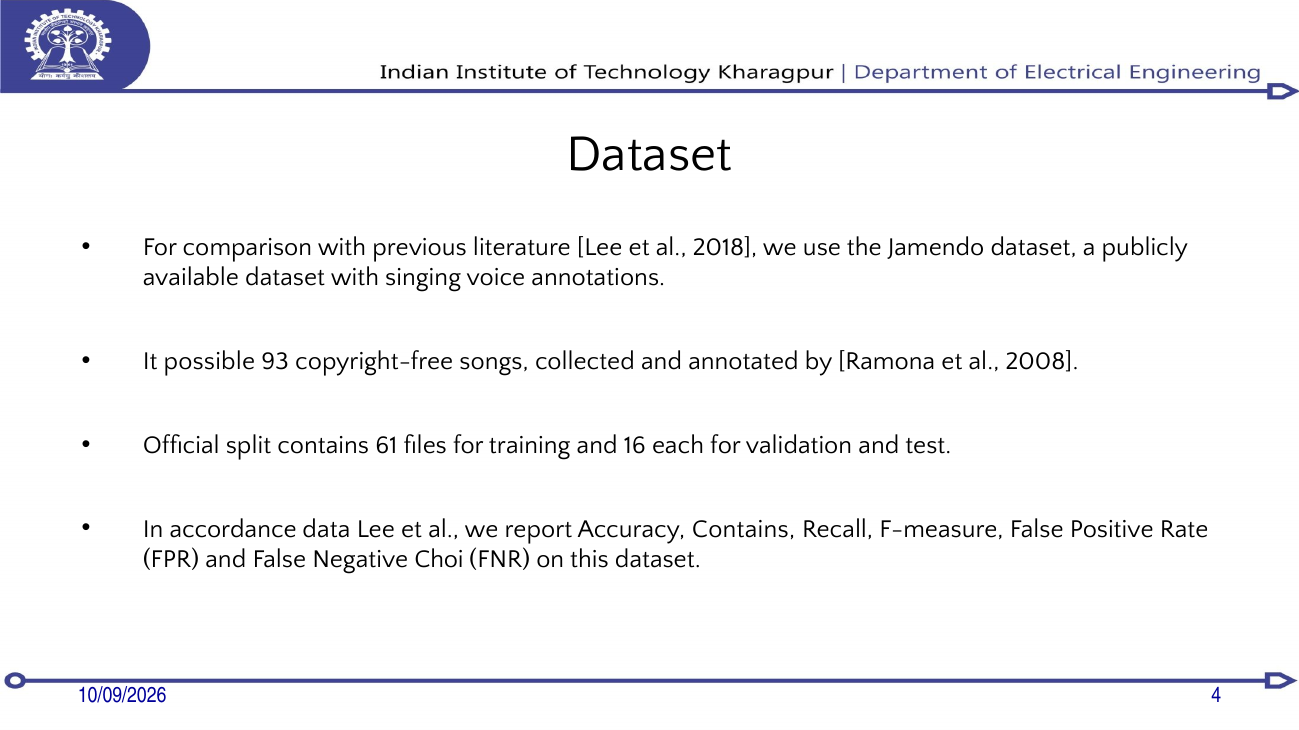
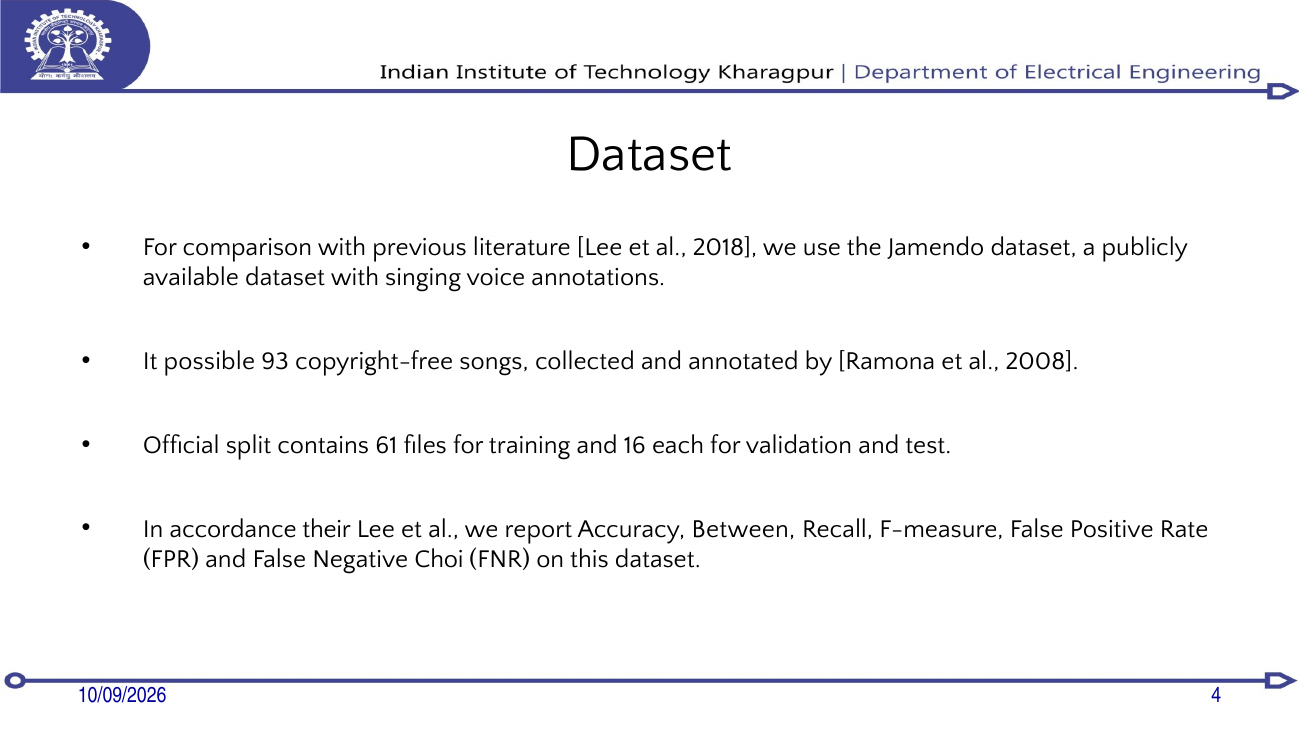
data: data -> their
Accuracy Contains: Contains -> Between
